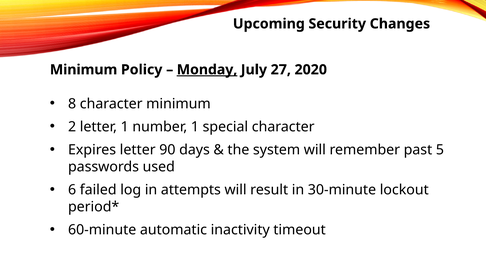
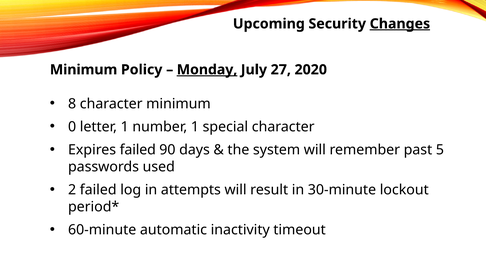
Changes underline: none -> present
2: 2 -> 0
Expires letter: letter -> failed
6: 6 -> 2
